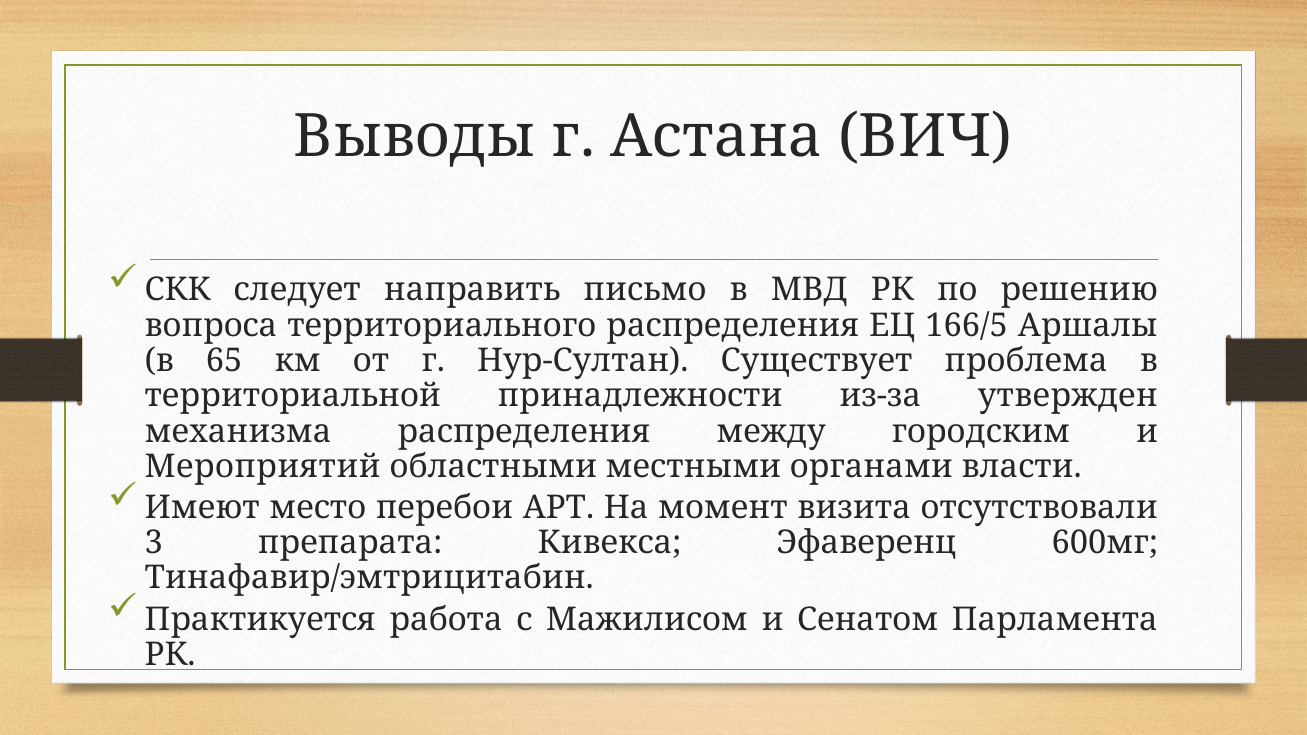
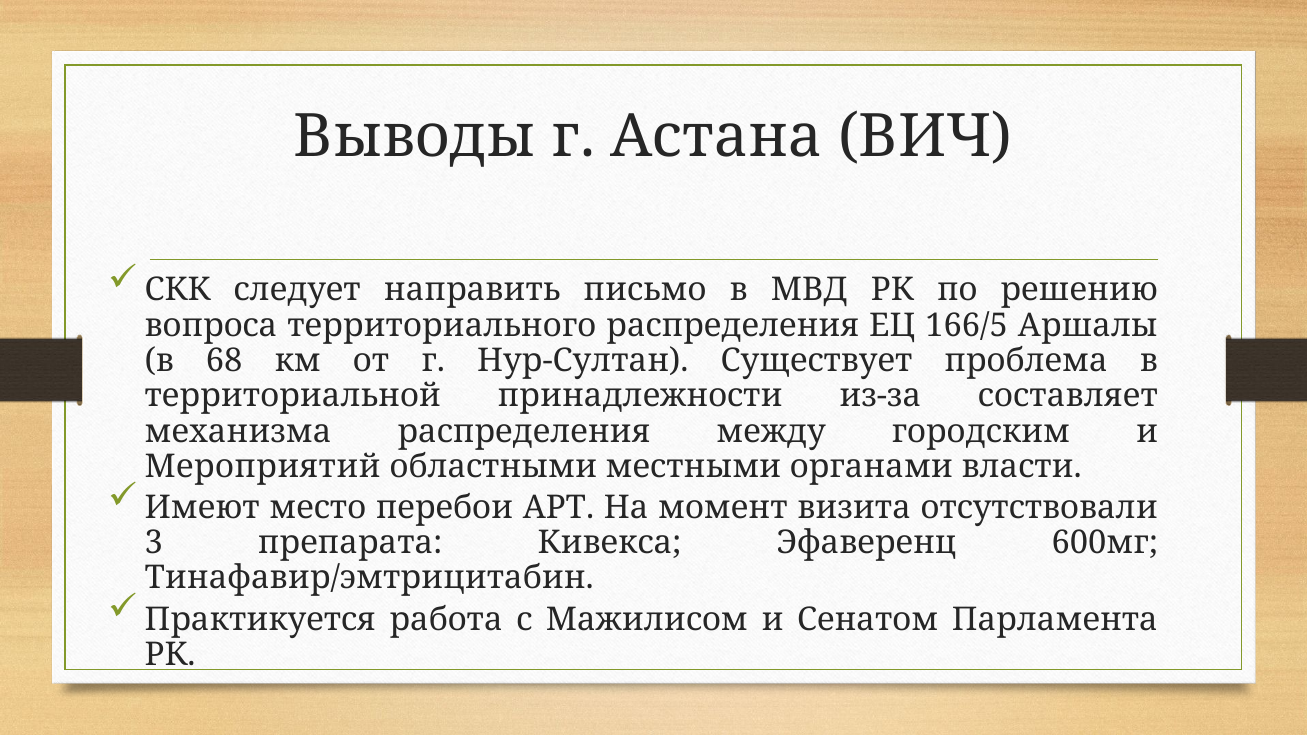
65: 65 -> 68
утвержден: утвержден -> составляет
